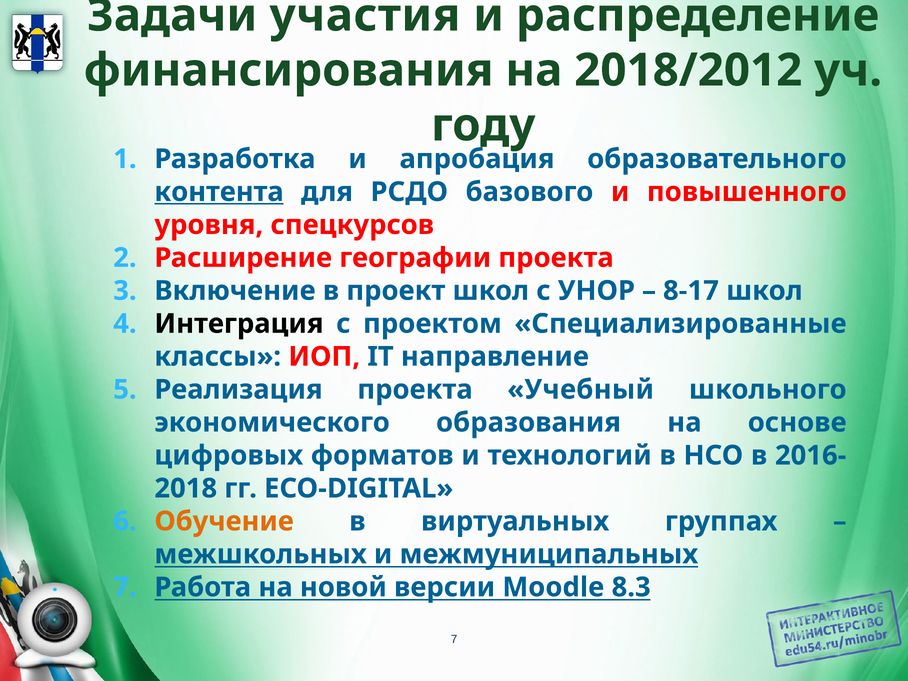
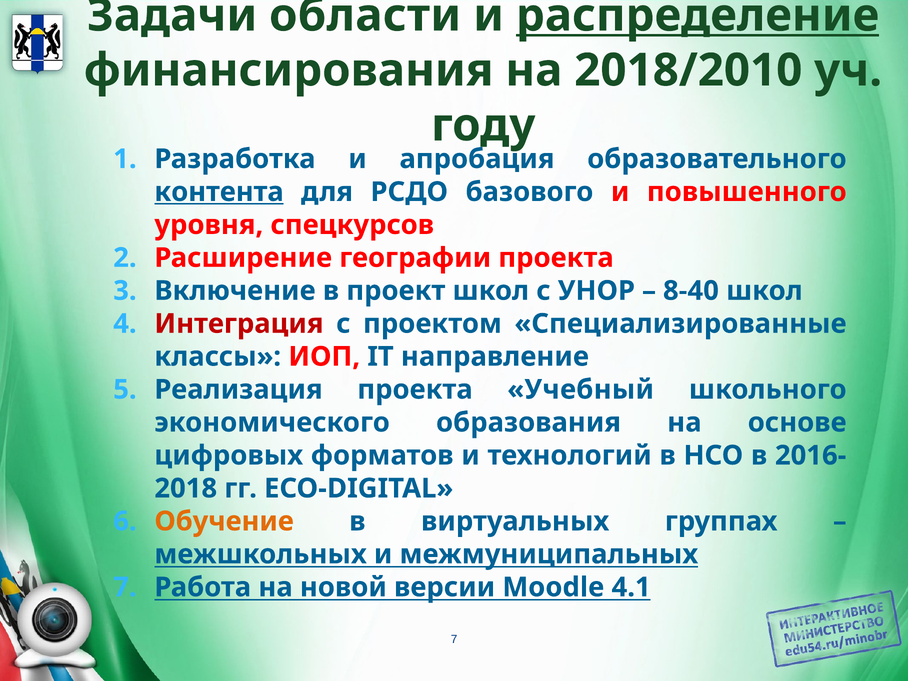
участия: участия -> области
распределение underline: none -> present
2018/2012: 2018/2012 -> 2018/2010
8-17: 8-17 -> 8-40
Интеграция colour: black -> red
8.3: 8.3 -> 4.1
